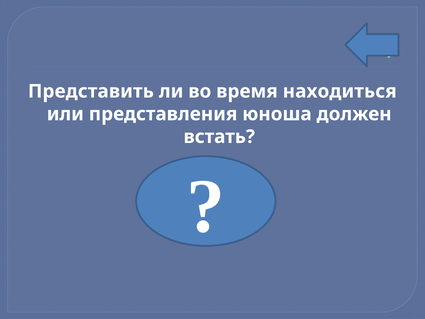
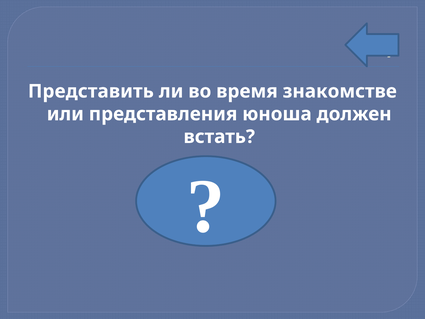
находиться: находиться -> знакомстве
